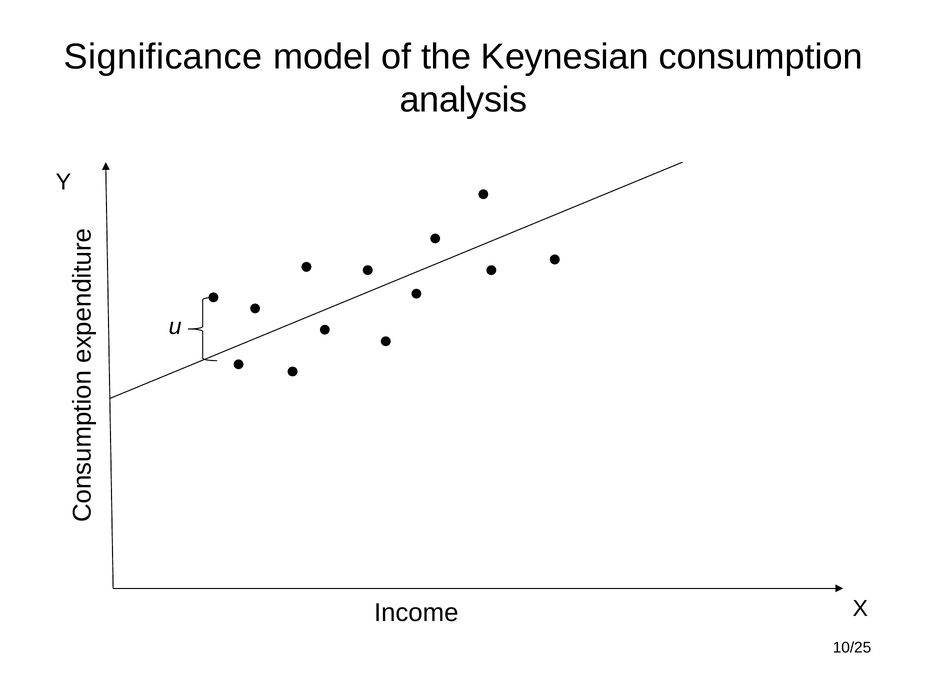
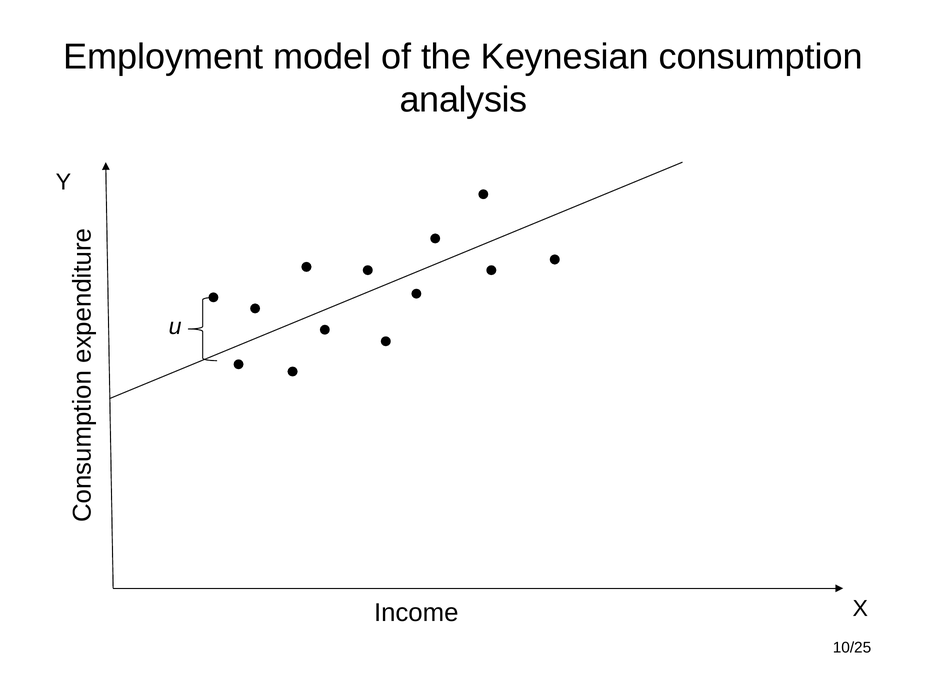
Significance: Significance -> Employment
